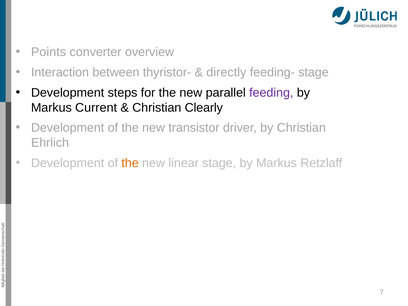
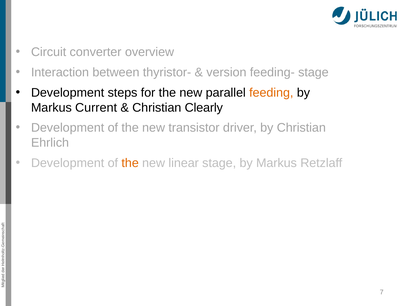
Points: Points -> Circuit
directly: directly -> version
feeding colour: purple -> orange
